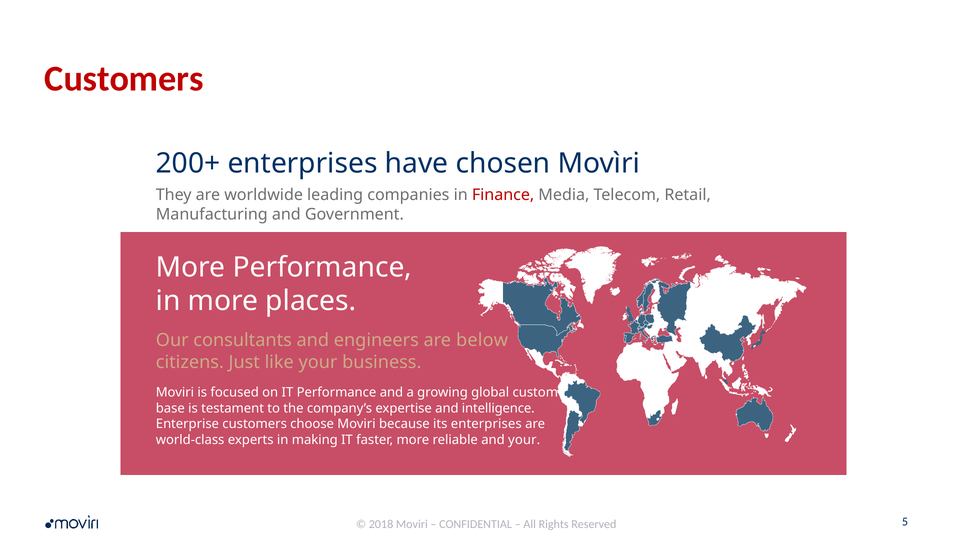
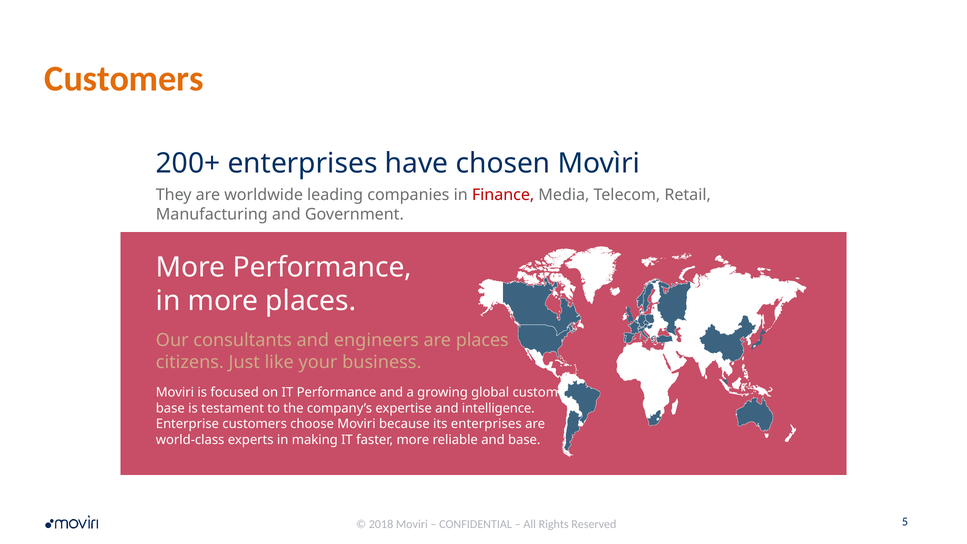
Customers at (124, 79) colour: red -> orange
are below: below -> places
and your: your -> base
